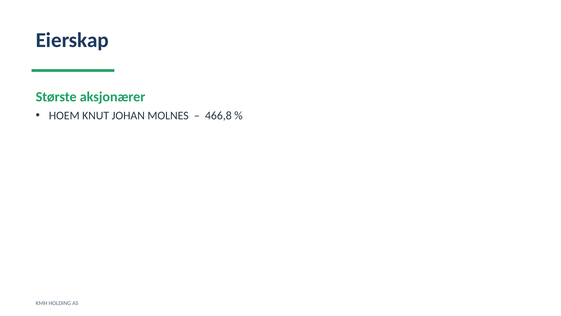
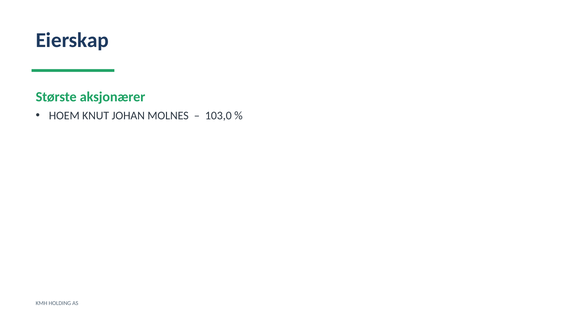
466,8: 466,8 -> 103,0
